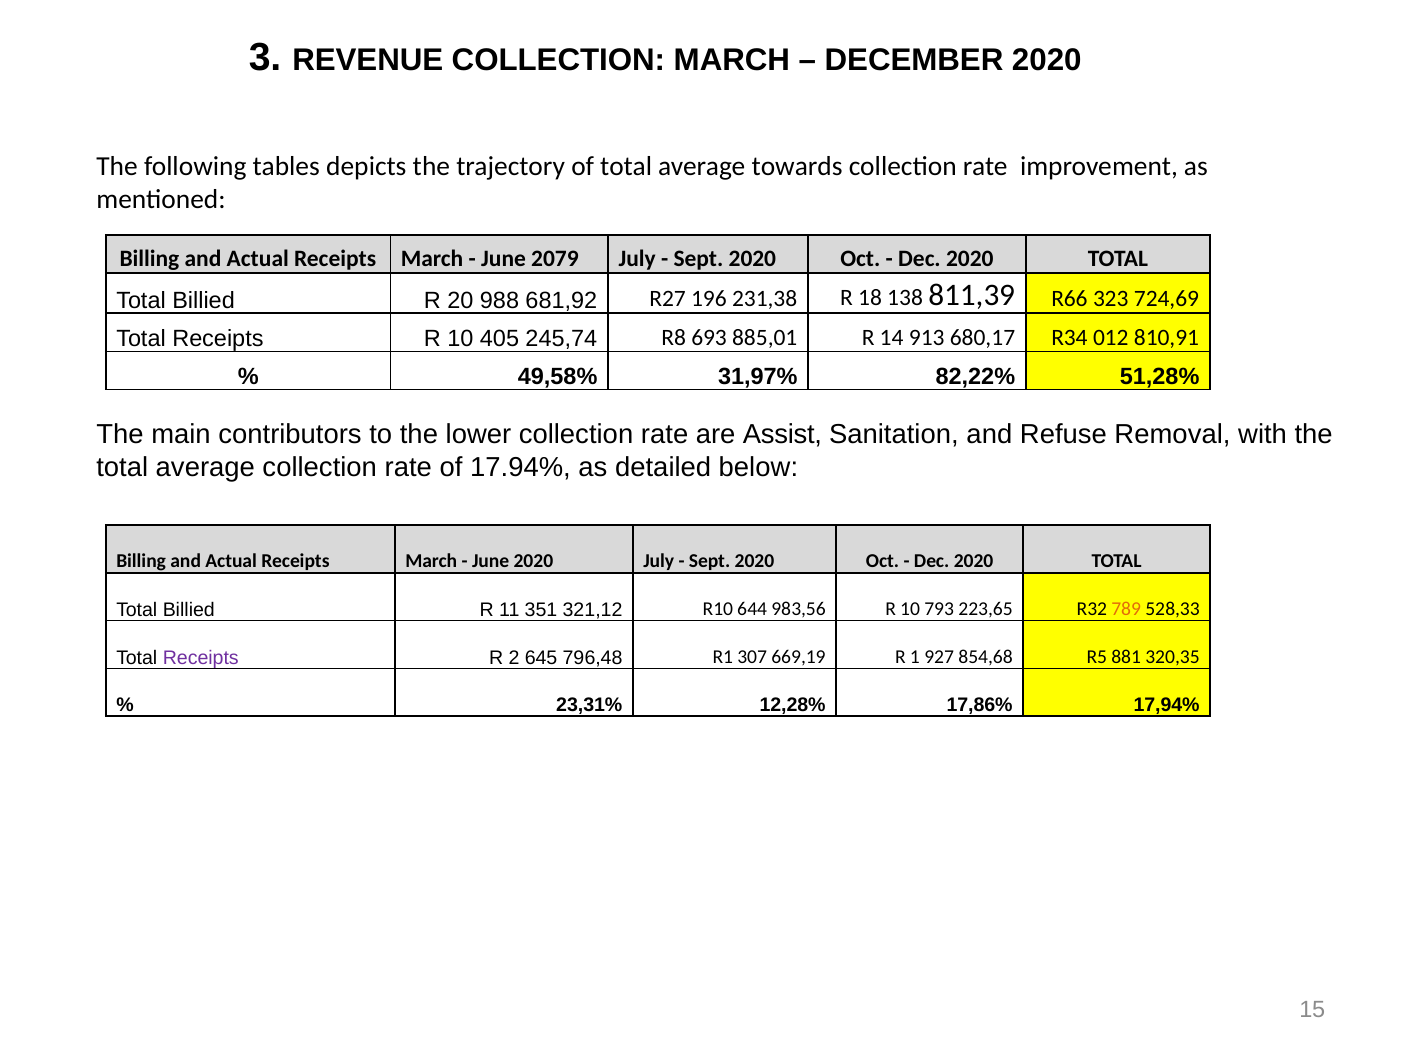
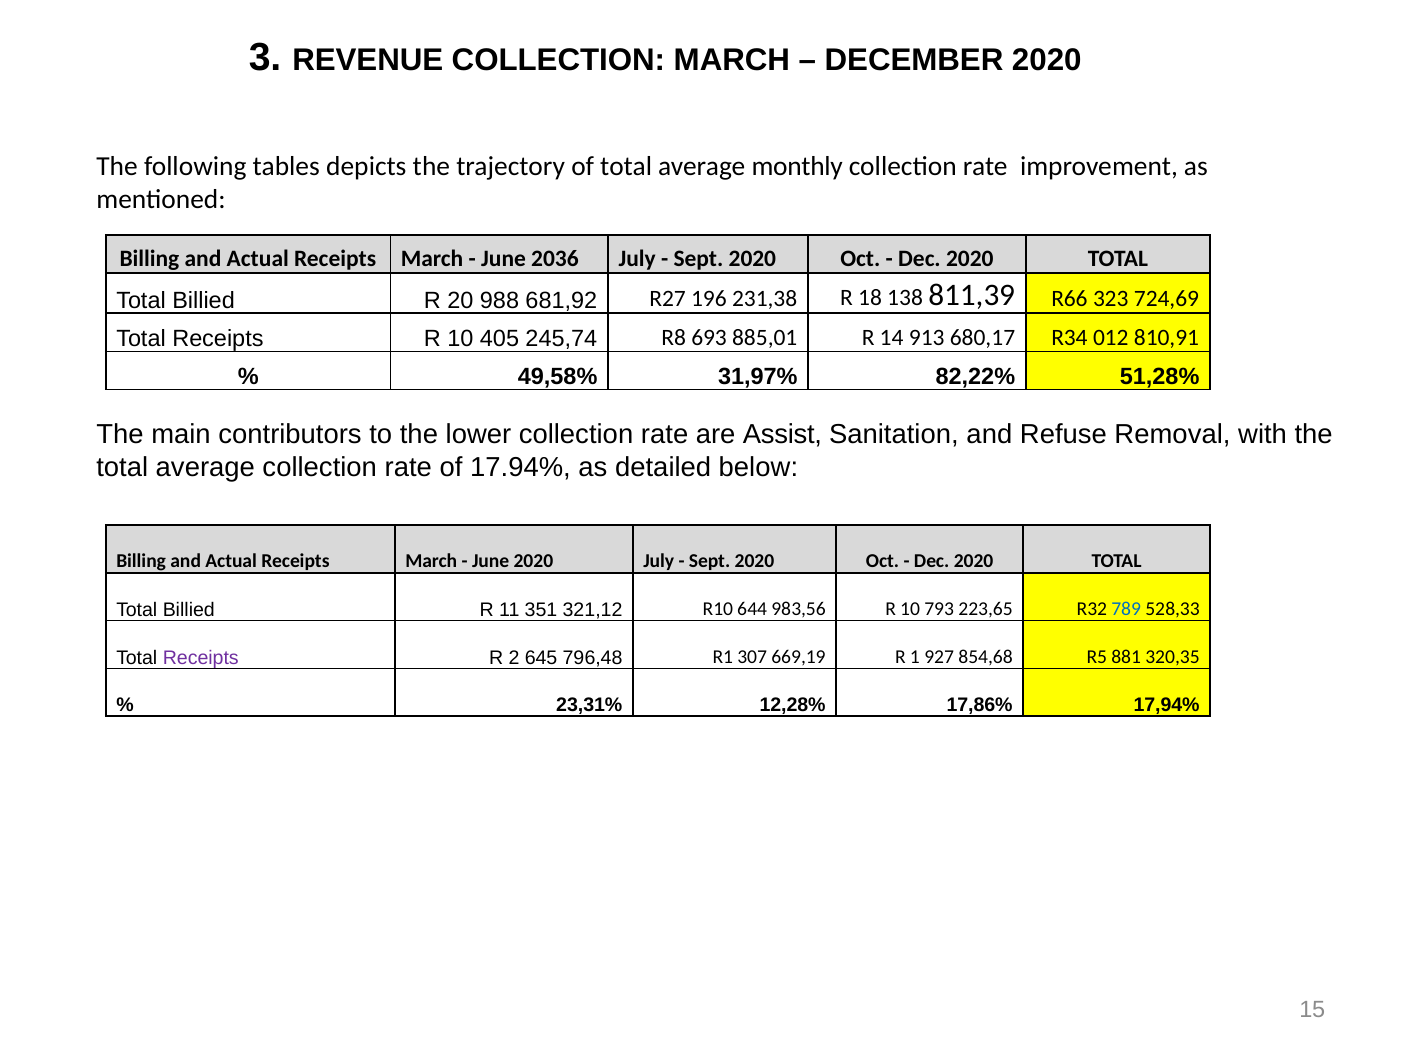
towards: towards -> monthly
2079: 2079 -> 2036
789 colour: orange -> blue
